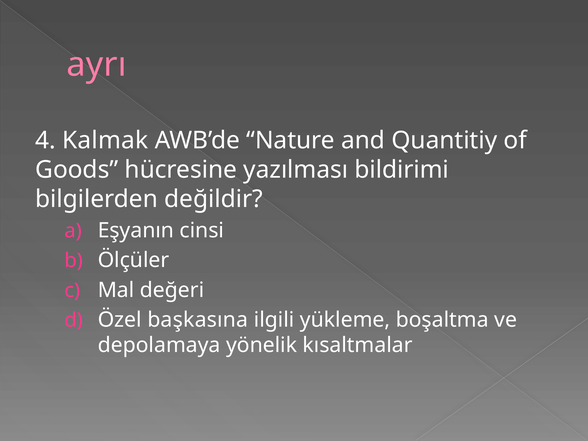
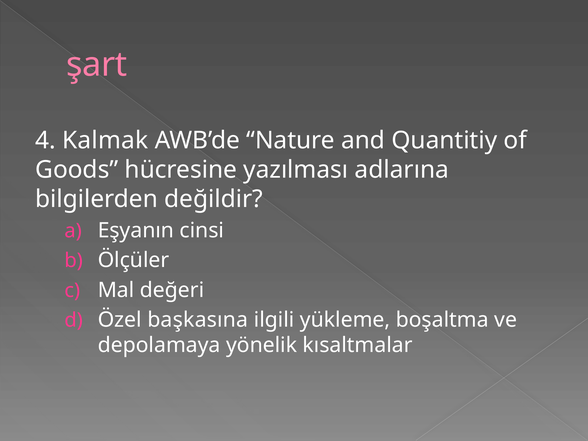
ayrı: ayrı -> şart
bildirimi: bildirimi -> adlarına
